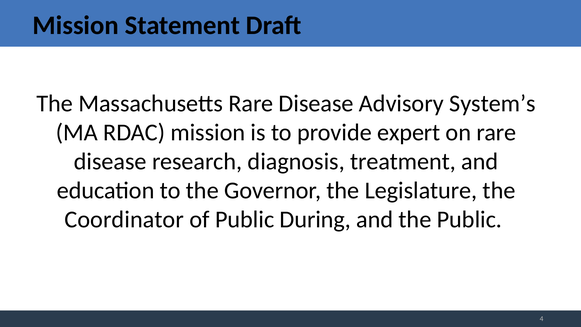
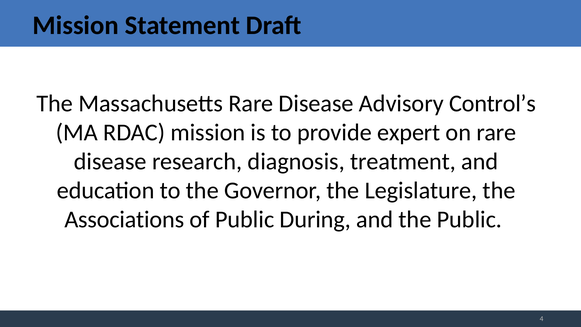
System’s: System’s -> Control’s
Coordinator: Coordinator -> Associations
